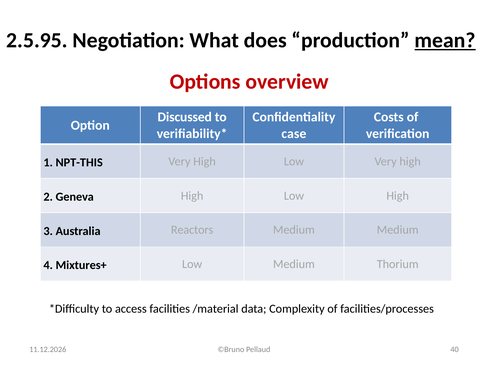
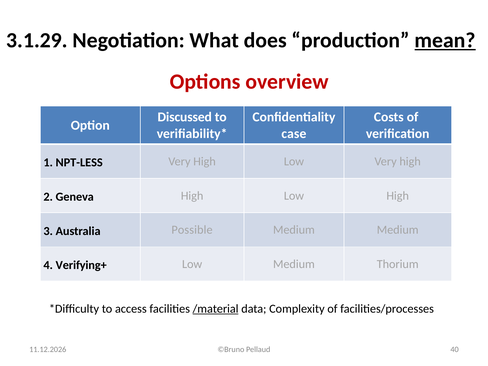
2.5.95: 2.5.95 -> 3.1.29
NPT-THIS: NPT-THIS -> NPT-LESS
Reactors: Reactors -> Possible
Mixtures+: Mixtures+ -> Verifying+
/material underline: none -> present
